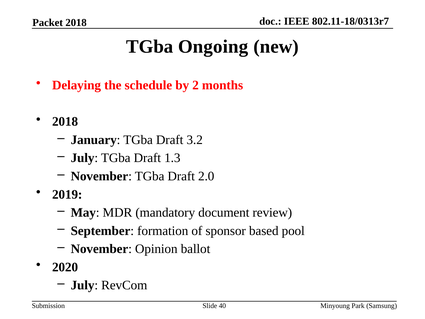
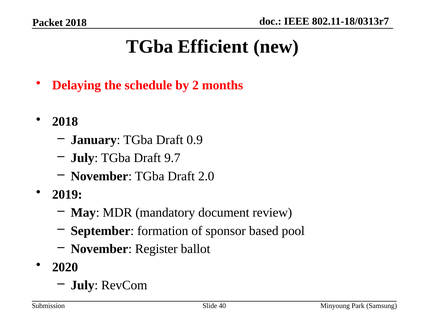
Ongoing: Ongoing -> Efficient
3.2: 3.2 -> 0.9
1.3: 1.3 -> 9.7
Opinion: Opinion -> Register
